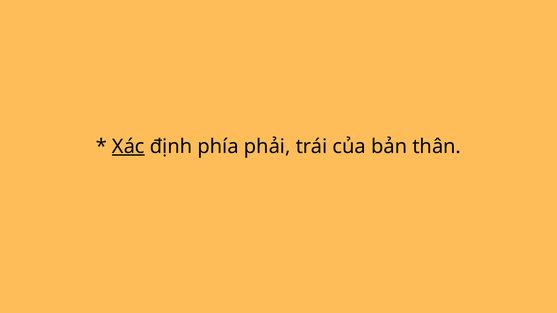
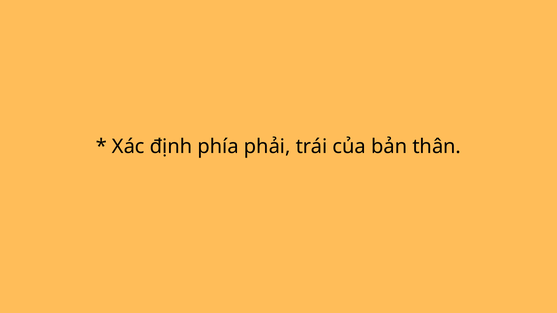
Xác underline: present -> none
